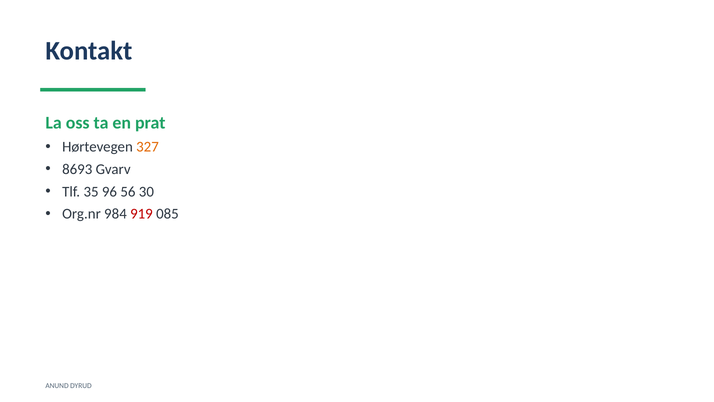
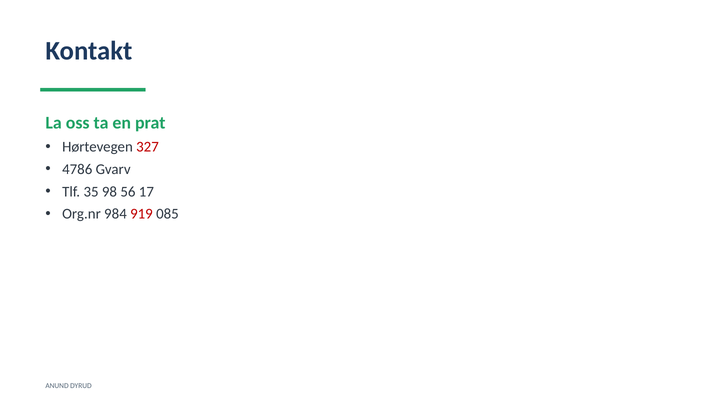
327 colour: orange -> red
8693: 8693 -> 4786
96: 96 -> 98
30: 30 -> 17
